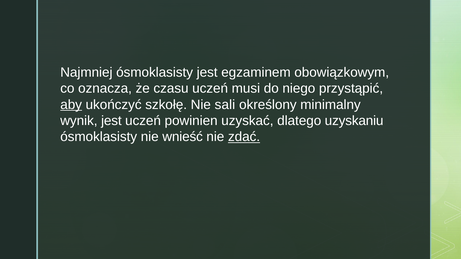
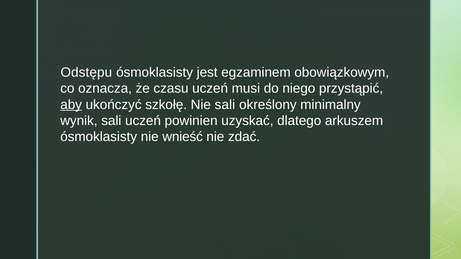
Najmniej: Najmniej -> Odstępu
wynik jest: jest -> sali
uzyskaniu: uzyskaniu -> arkuszem
zdać underline: present -> none
